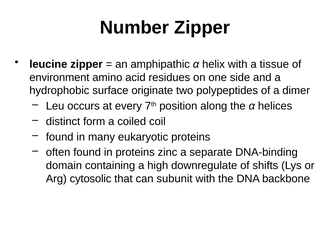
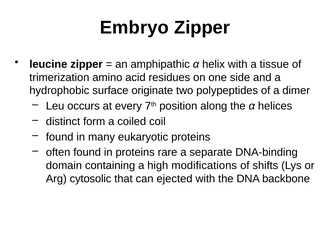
Number: Number -> Embryo
environment: environment -> trimerization
zinc: zinc -> rare
downregulate: downregulate -> modifications
subunit: subunit -> ejected
